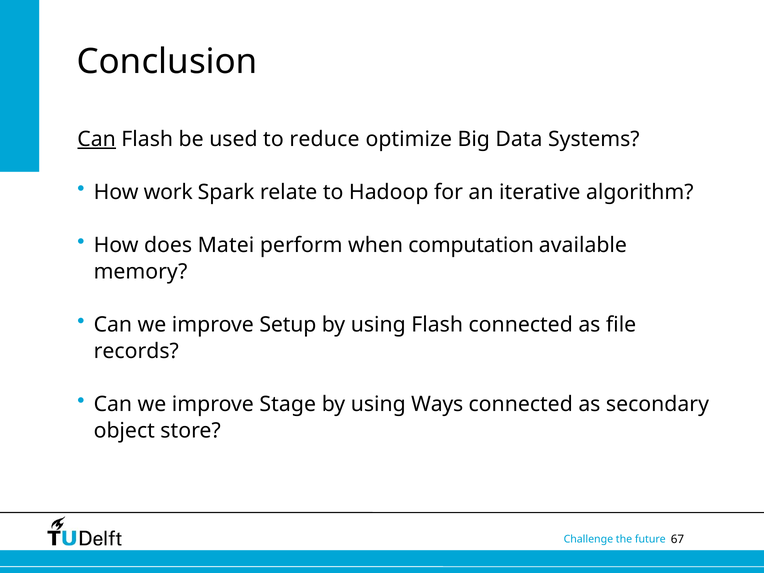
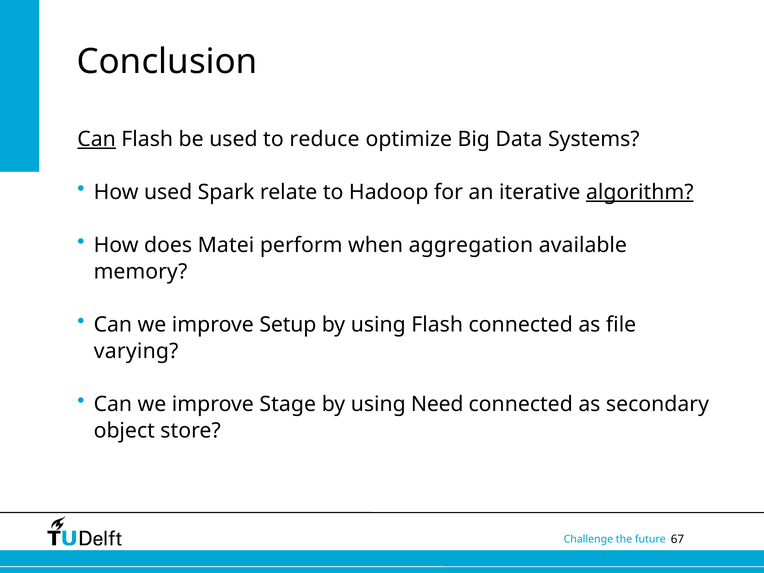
How work: work -> used
algorithm underline: none -> present
computation: computation -> aggregation
records: records -> varying
Ways: Ways -> Need
